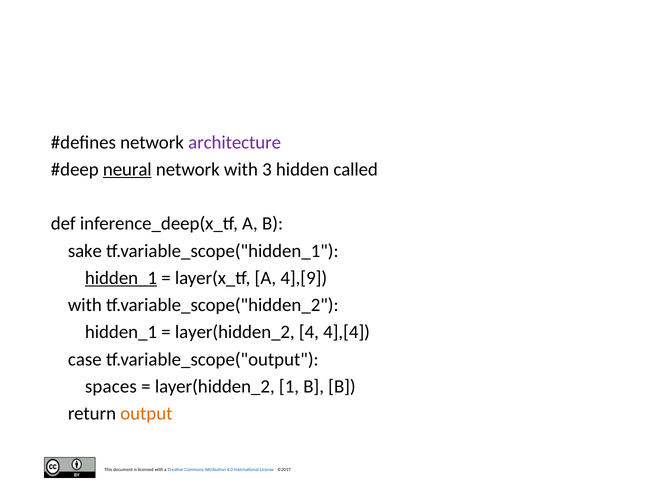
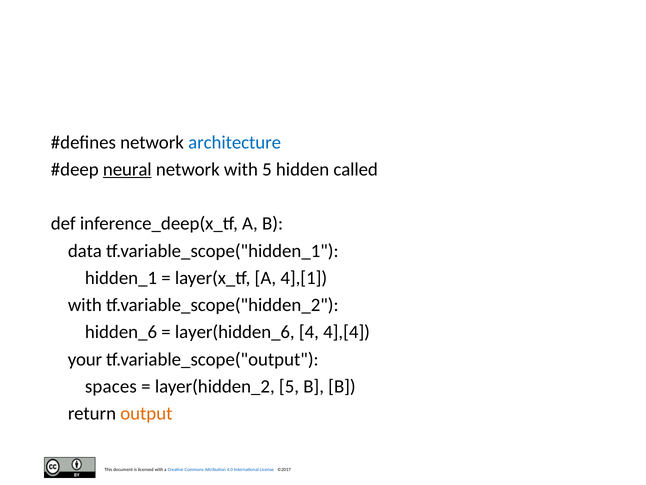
architecture colour: purple -> blue
with 3: 3 -> 5
sake: sake -> data
hidden_1 at (121, 278) underline: present -> none
4],[9: 4],[9 -> 4],[1
hidden_1 at (121, 332): hidden_1 -> hidden_6
layer(hidden_2 at (235, 332): layer(hidden_2 -> layer(hidden_6
case: case -> your
layer(hidden_2 1: 1 -> 5
